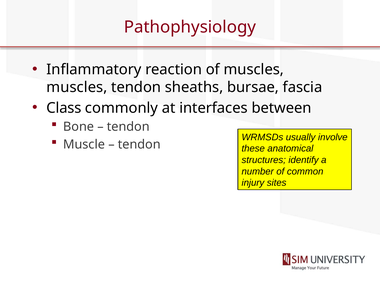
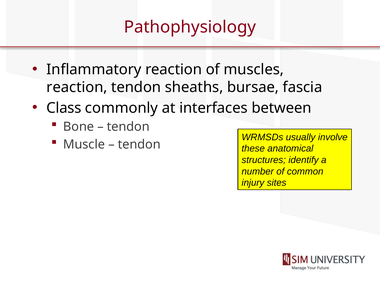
muscles at (77, 87): muscles -> reaction
